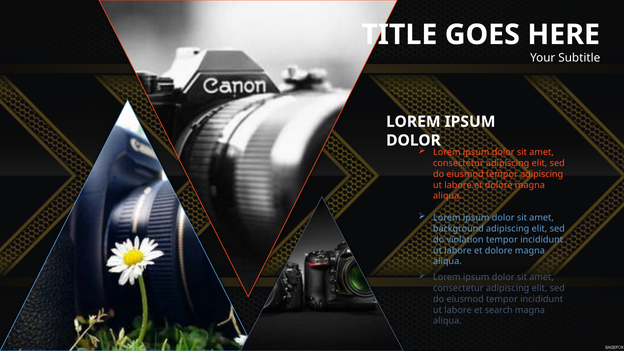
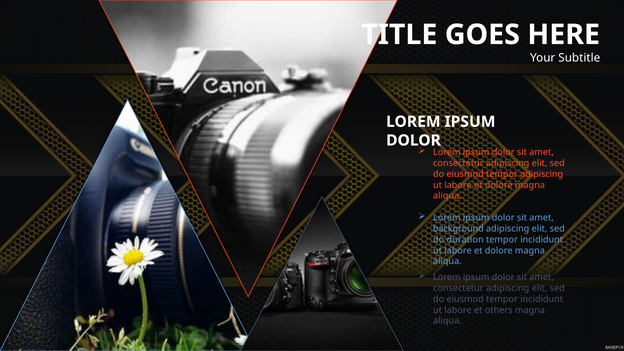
violation: violation -> duration
search: search -> others
